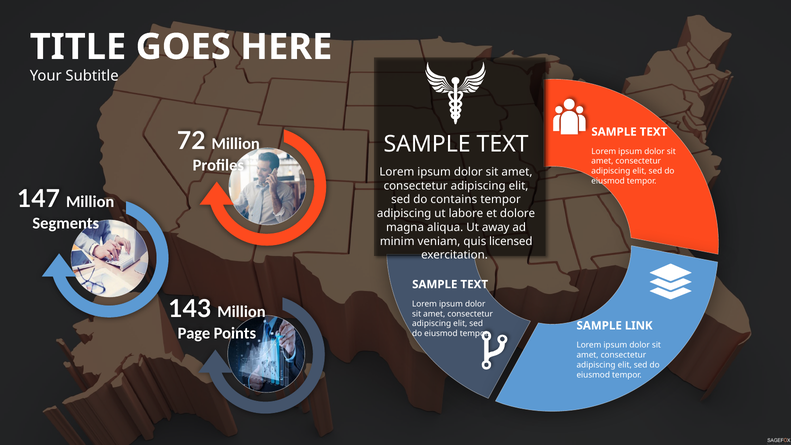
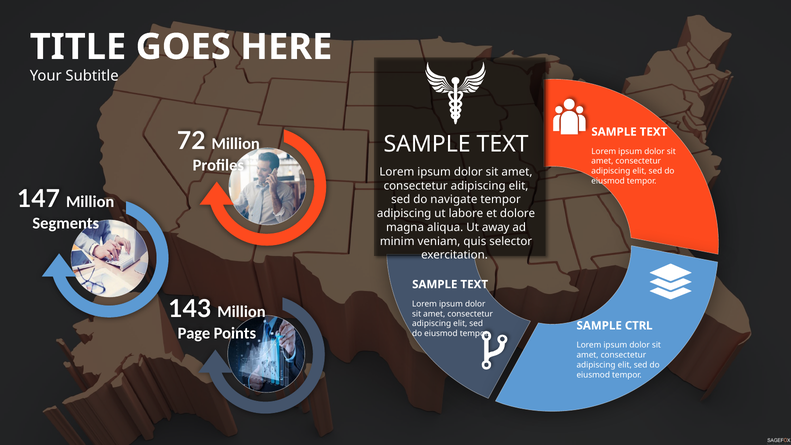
contains: contains -> navigate
licensed: licensed -> selector
LINK: LINK -> CTRL
